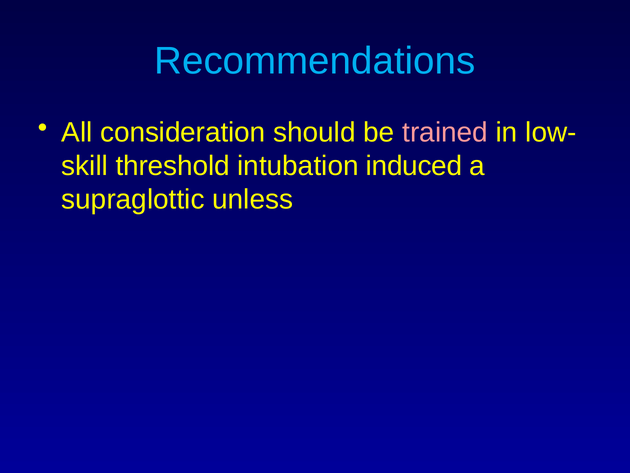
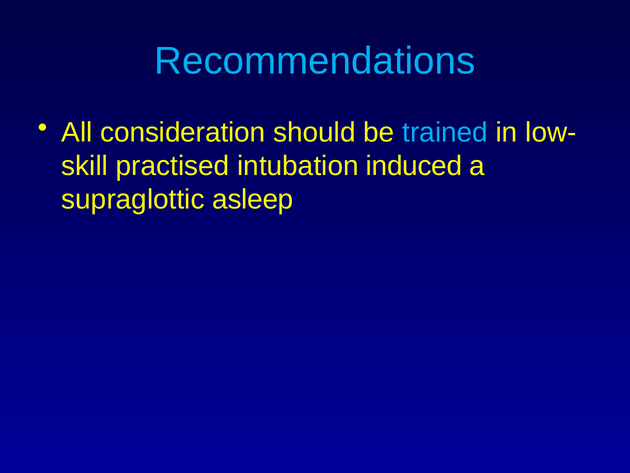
trained colour: pink -> light blue
threshold: threshold -> practised
unless: unless -> asleep
